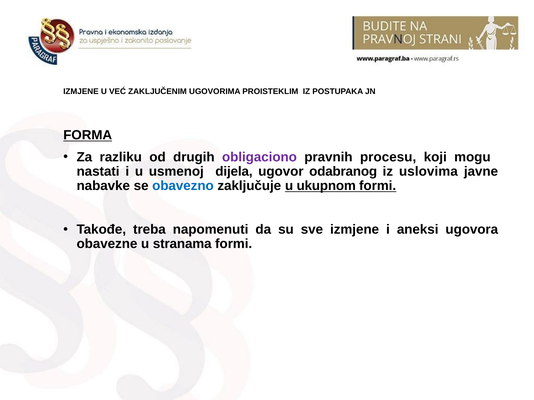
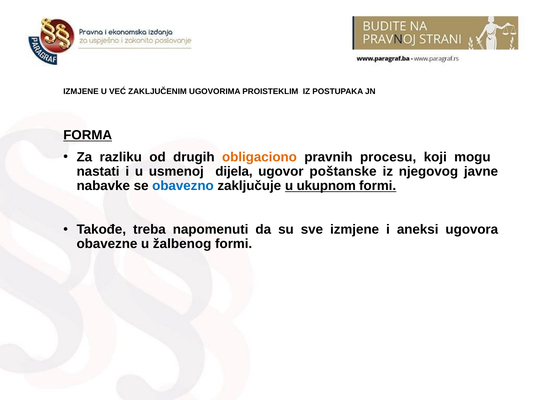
obligaciono colour: purple -> orange
odabranog: odabranog -> poštanske
uslovima: uslovima -> njegovog
stranama: stranama -> žalbenog
